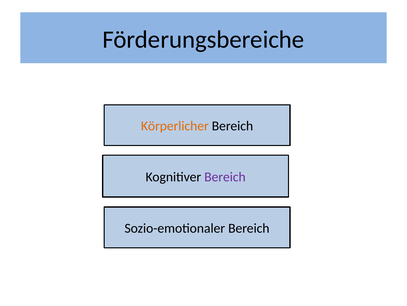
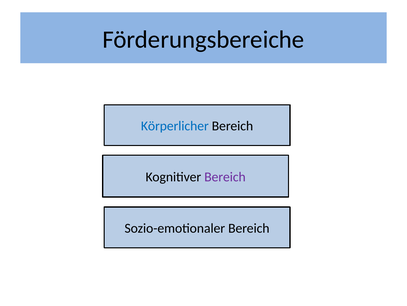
Körperlicher colour: orange -> blue
